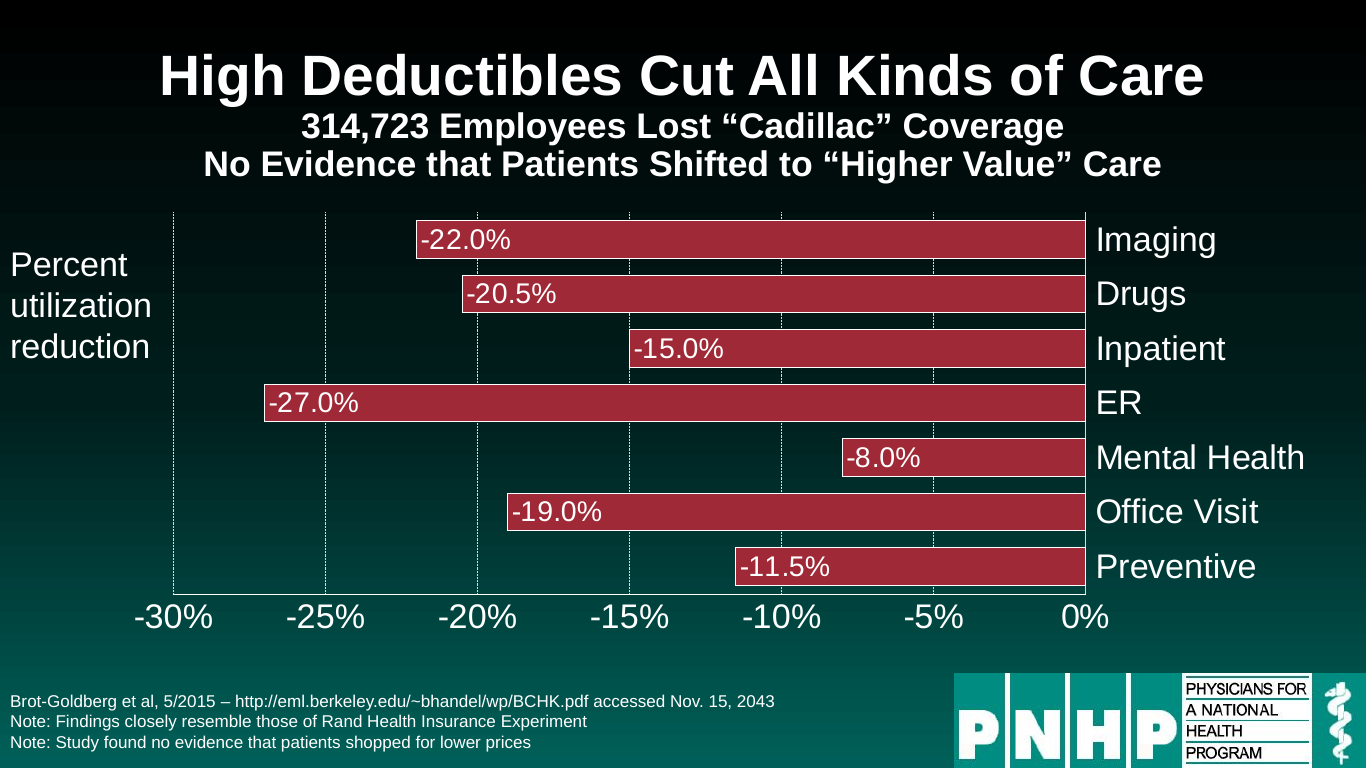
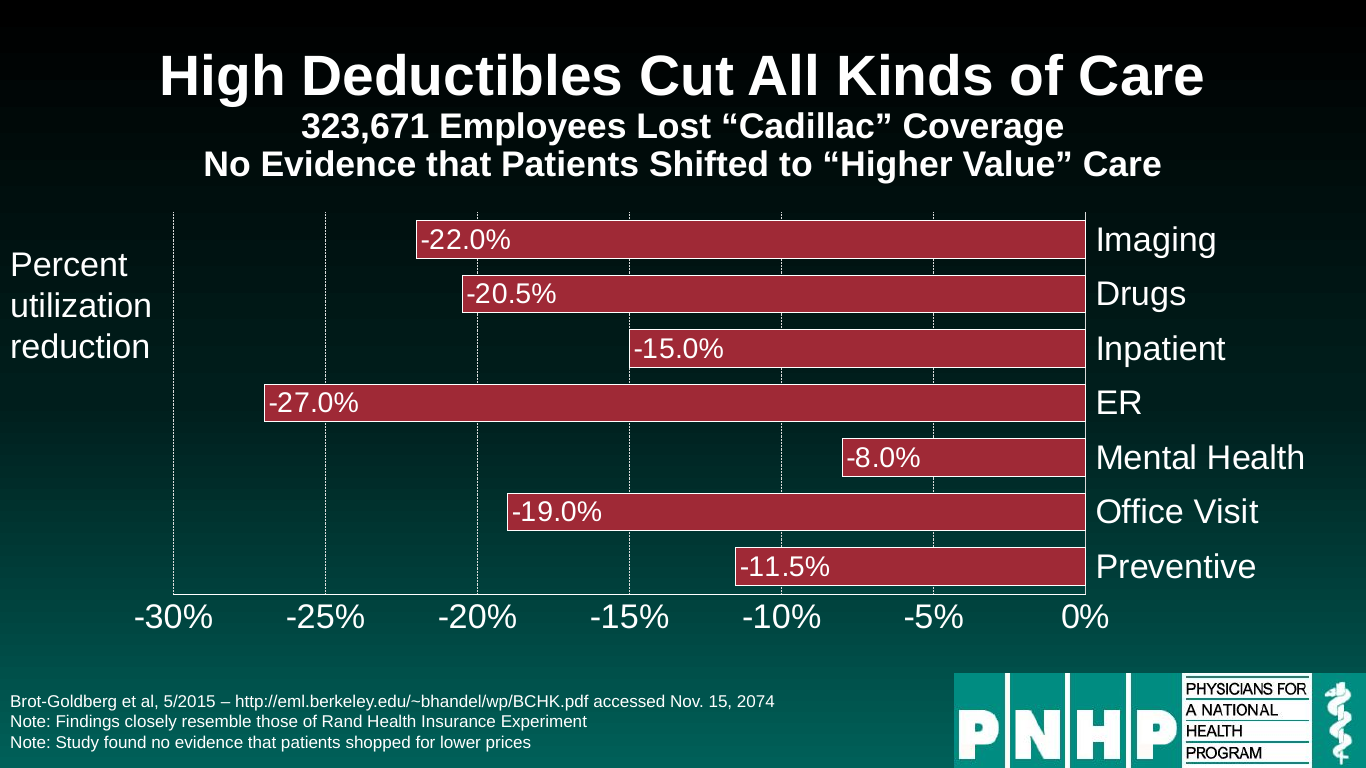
314,723: 314,723 -> 323,671
2043: 2043 -> 2074
